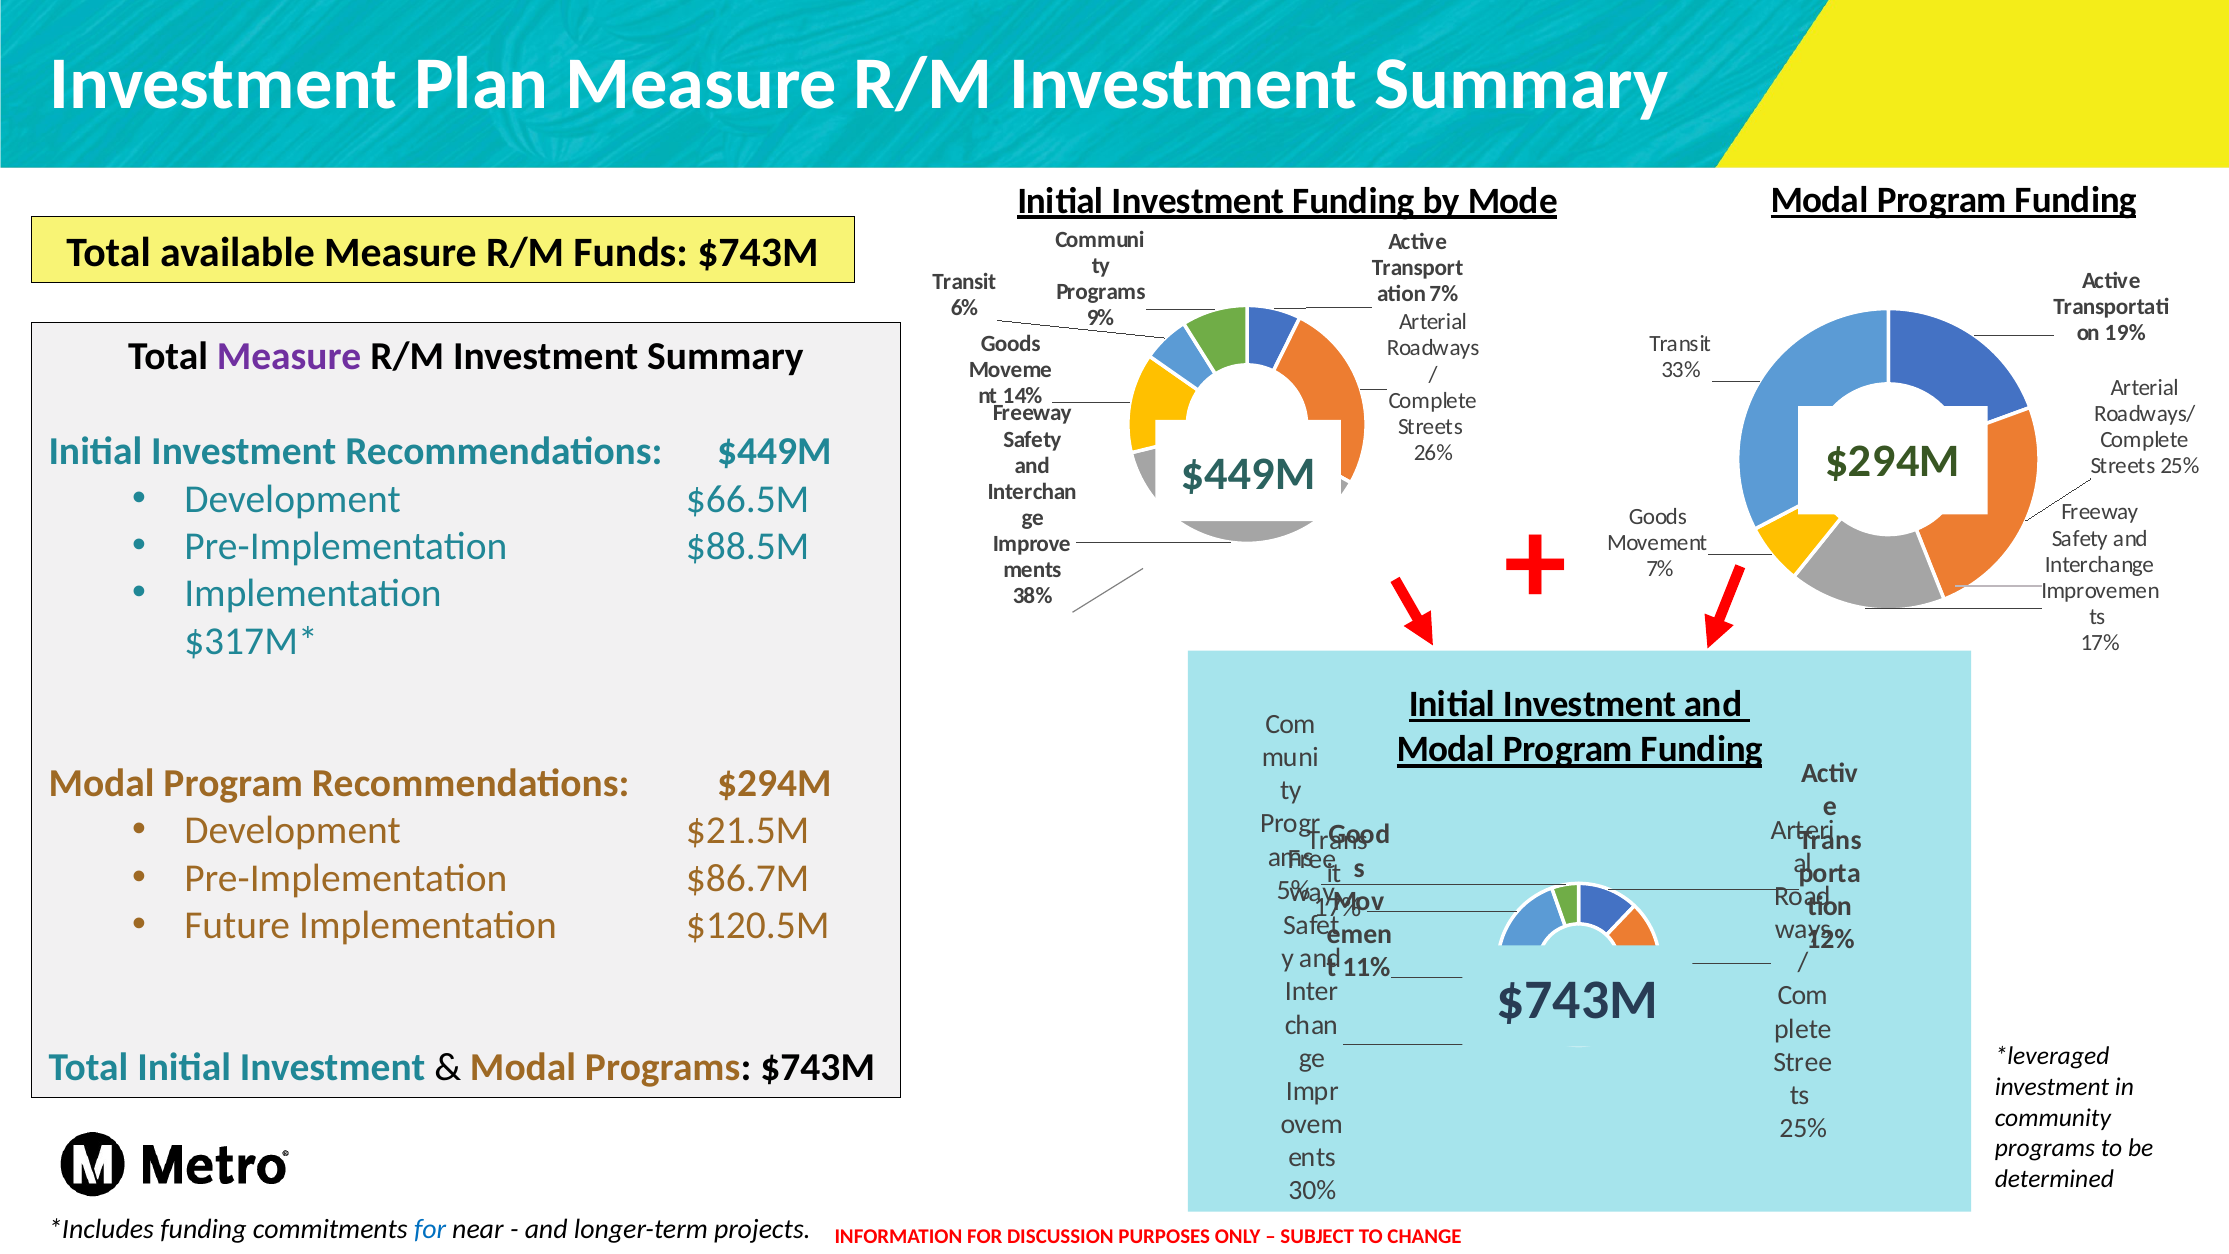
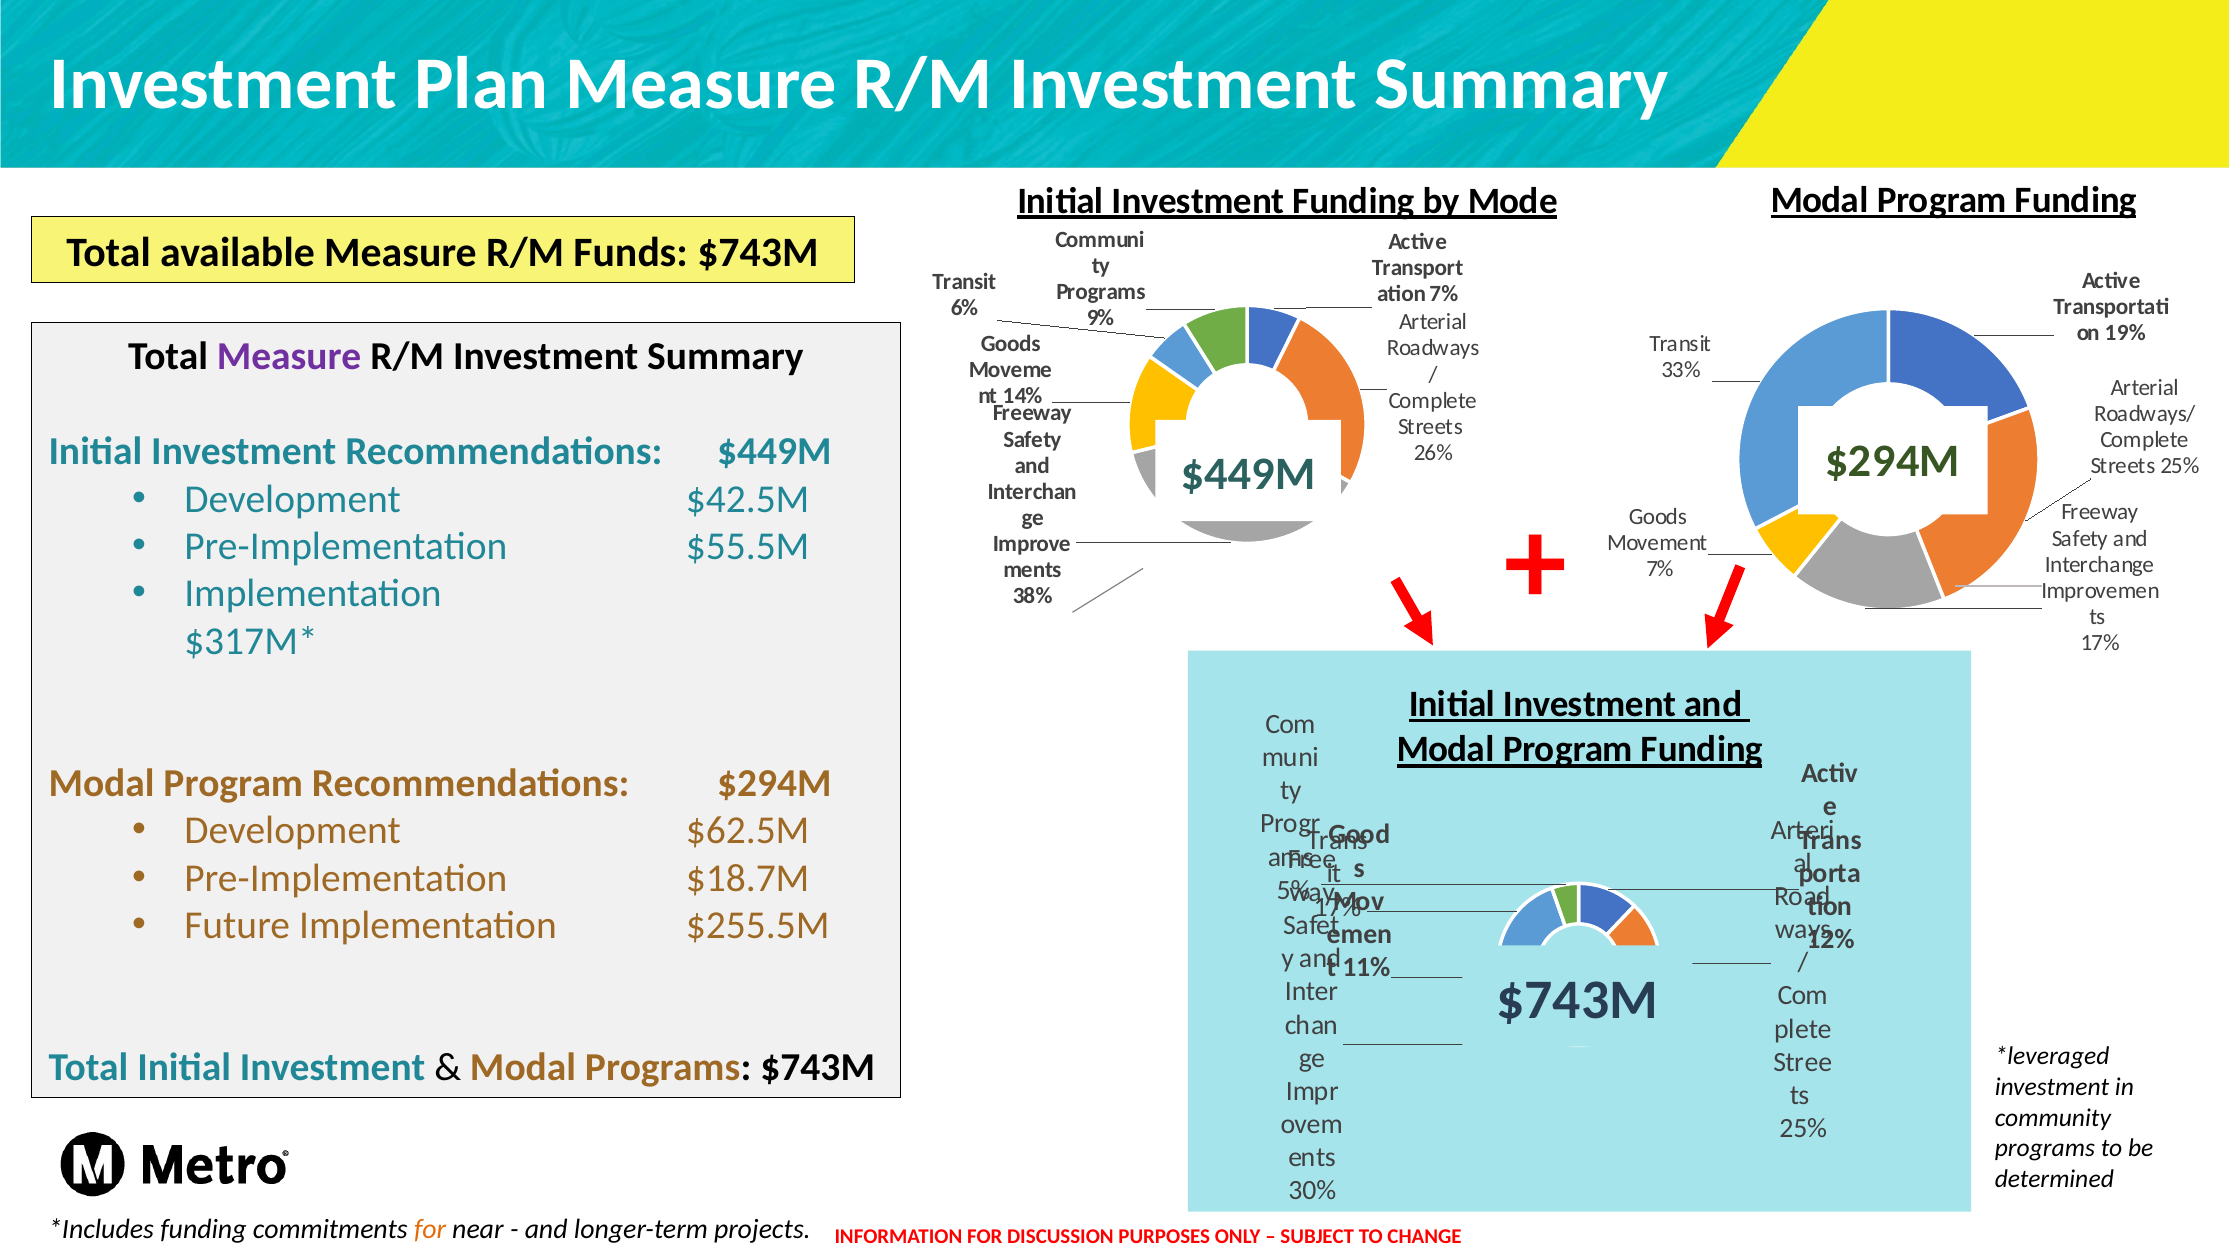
$66.5M: $66.5M -> $42.5M
$88.5M: $88.5M -> $55.5M
$21.5M: $21.5M -> $62.5M
$86.7M: $86.7M -> $18.7M
$120.5M: $120.5M -> $255.5M
for at (430, 1229) colour: blue -> orange
